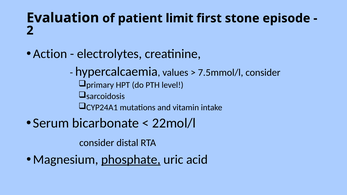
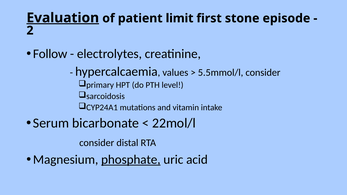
Evaluation underline: none -> present
Action: Action -> Follow
7.5mmol/l: 7.5mmol/l -> 5.5mmol/l
